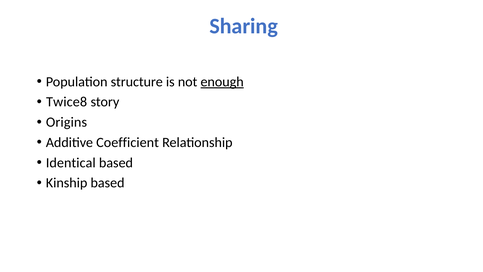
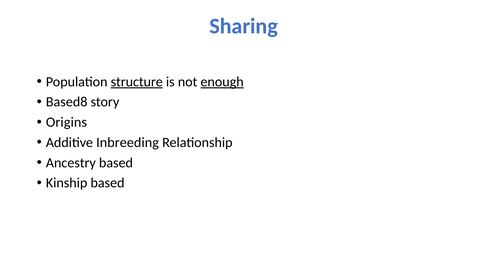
structure underline: none -> present
Twice8: Twice8 -> Based8
Coefficient: Coefficient -> Inbreeding
Identical: Identical -> Ancestry
